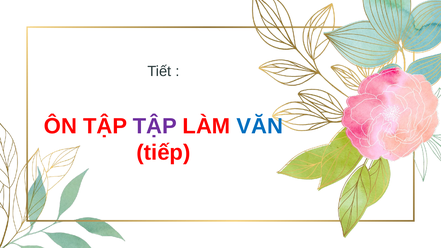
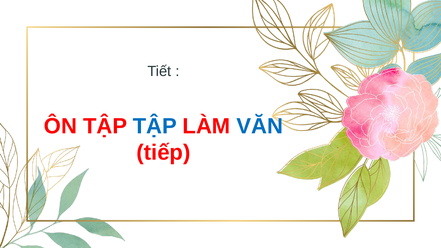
TẬP at (155, 126) colour: purple -> blue
